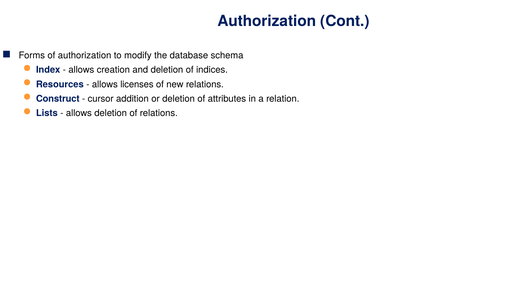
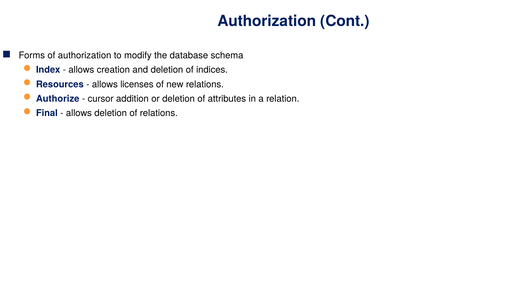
Construct: Construct -> Authorize
Lists: Lists -> Final
